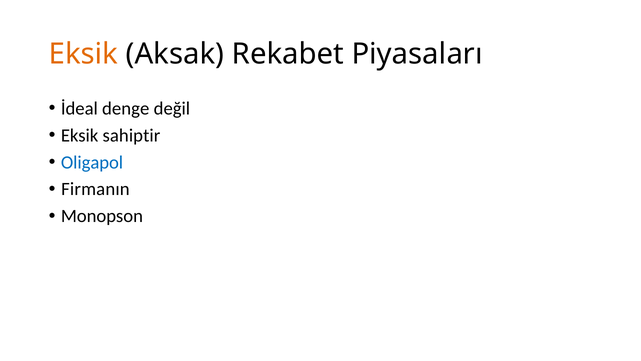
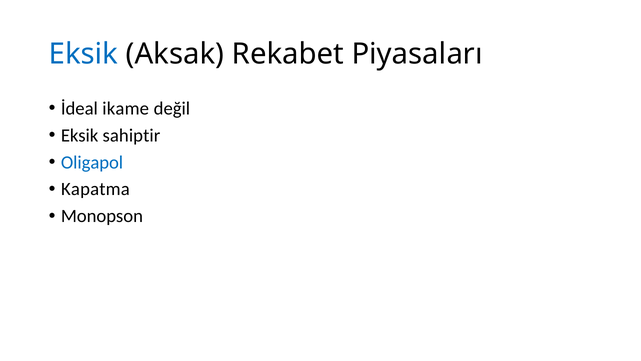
Eksik at (84, 54) colour: orange -> blue
denge: denge -> ikame
Firmanın: Firmanın -> Kapatma
